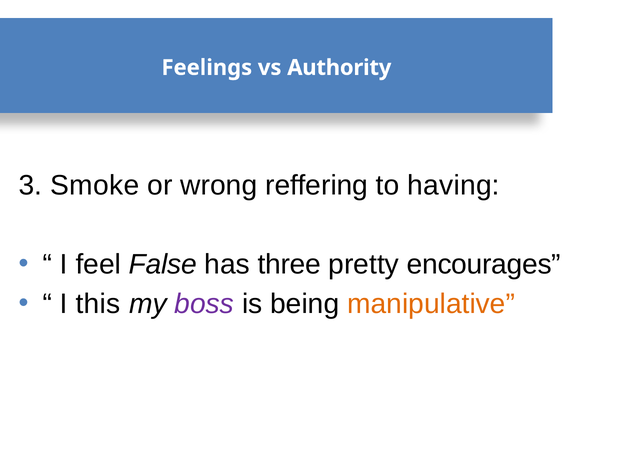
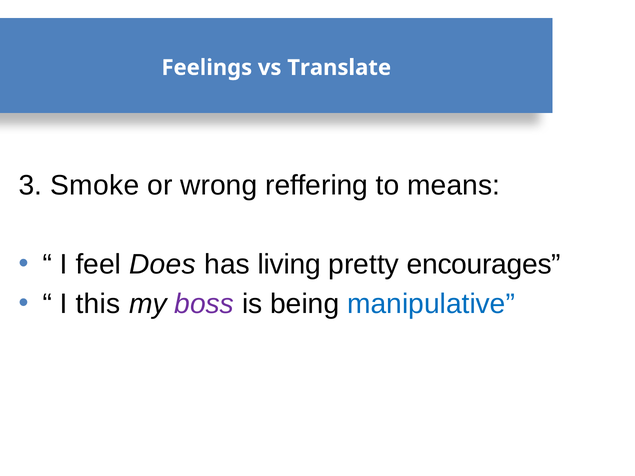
Authority: Authority -> Translate
having: having -> means
False: False -> Does
three: three -> living
manipulative colour: orange -> blue
